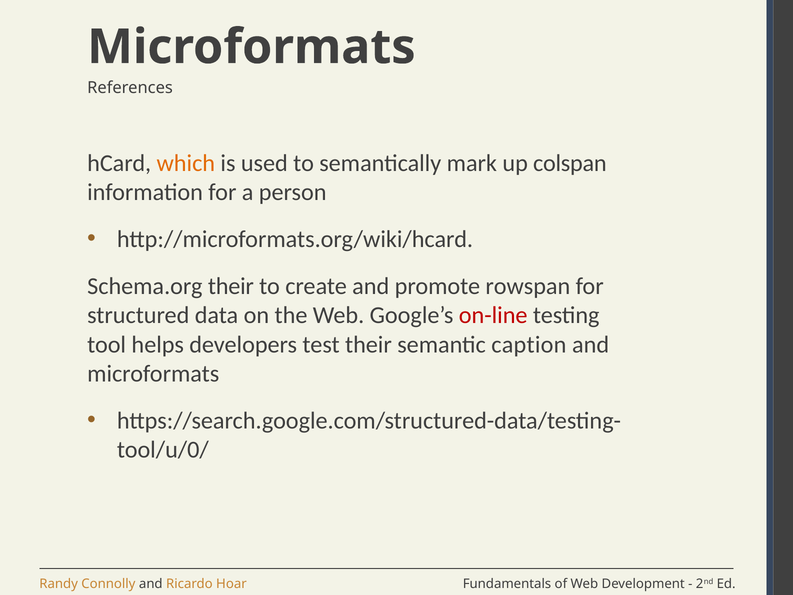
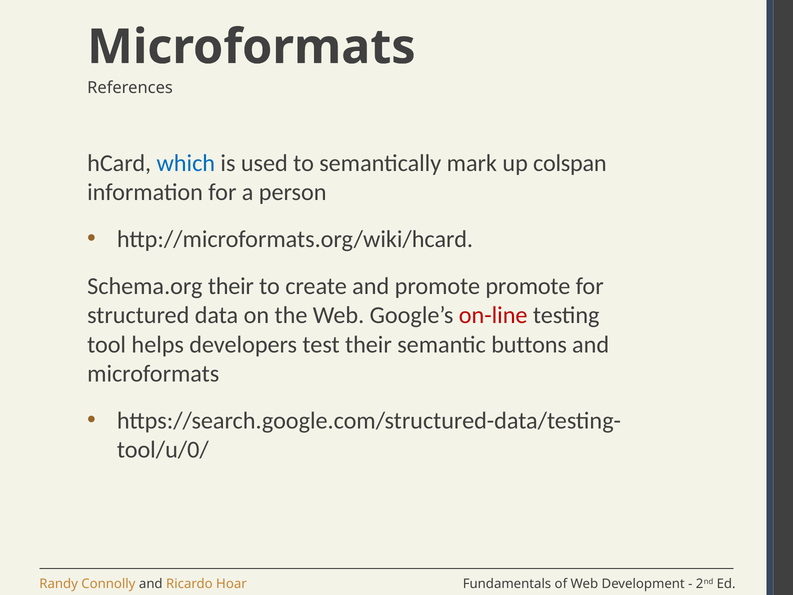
which colour: orange -> blue
promote rowspan: rowspan -> promote
caption: caption -> buttons
